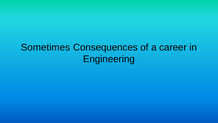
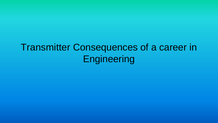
Sometimes: Sometimes -> Transmitter
